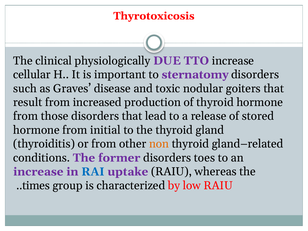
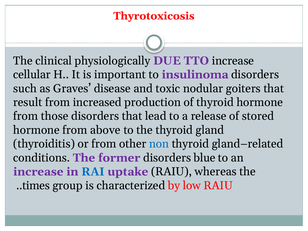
sternatomy: sternatomy -> insulinoma
initial: initial -> above
non colour: orange -> blue
toes: toes -> blue
